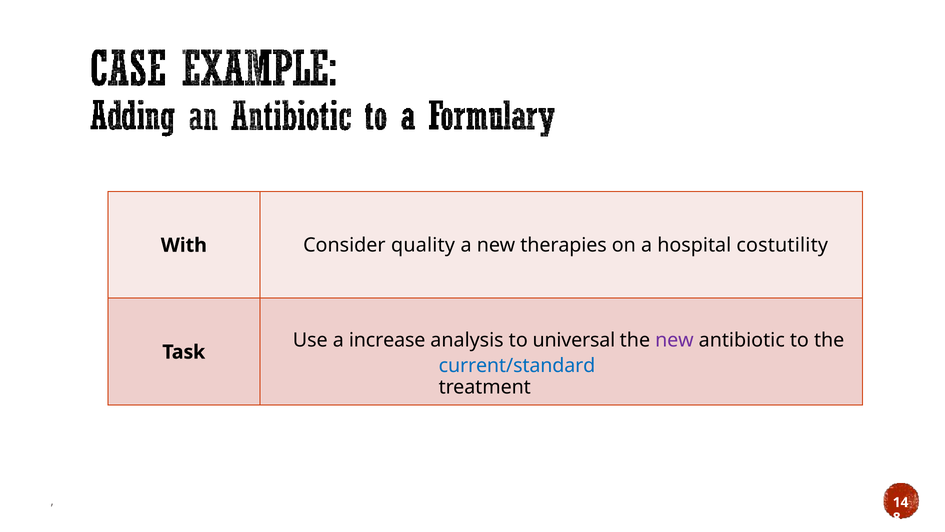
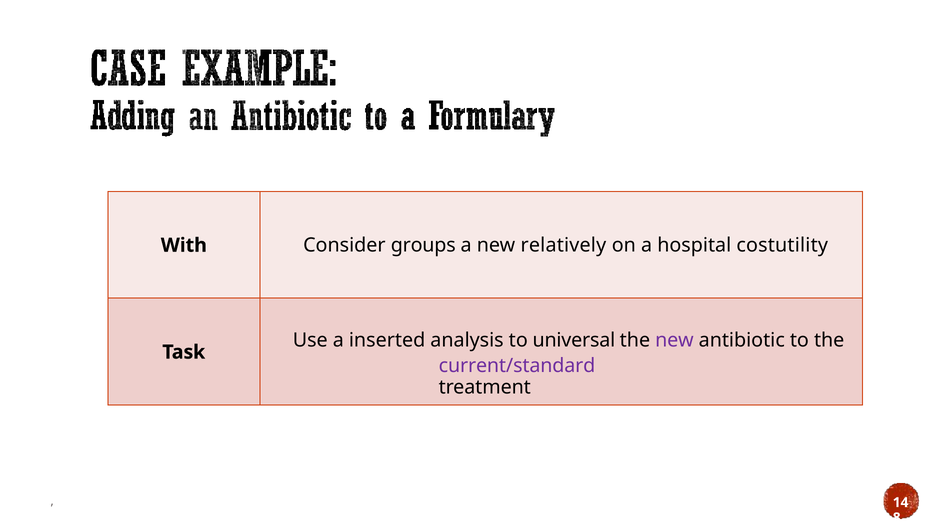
quality: quality -> groups
therapies: therapies -> relatively
increase: increase -> inserted
current/standard colour: blue -> purple
